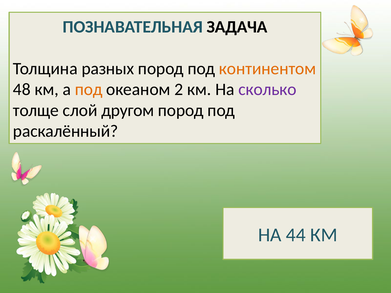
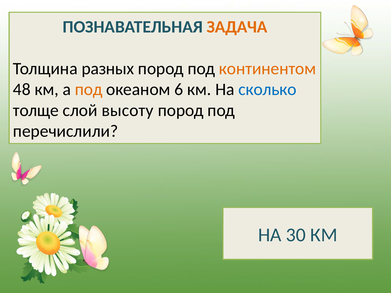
ЗАДАЧА colour: black -> orange
2: 2 -> 6
сколько colour: purple -> blue
другом: другом -> высоту
раскалённый: раскалённый -> перечислили
44: 44 -> 30
